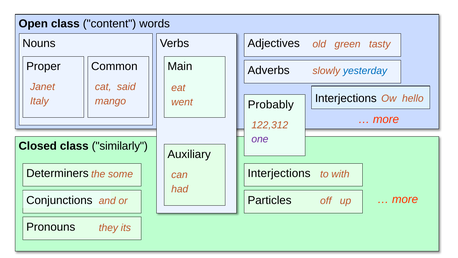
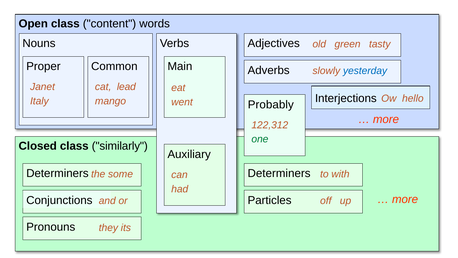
said: said -> lead
one colour: purple -> green
Interjections at (279, 173): Interjections -> Determiners
